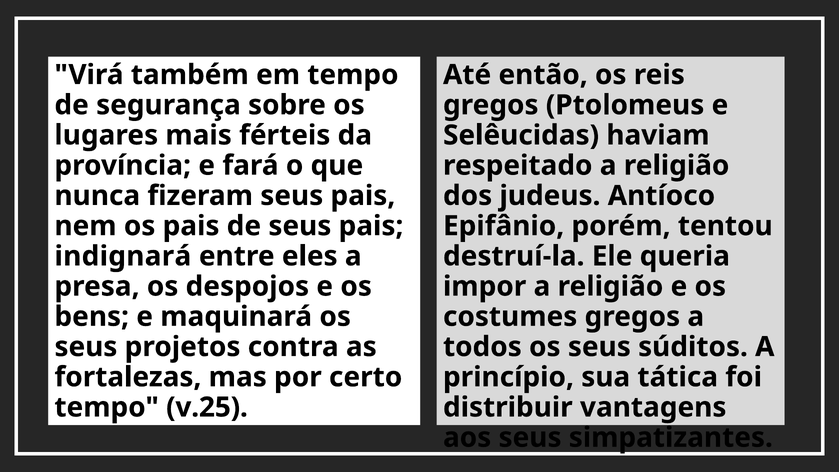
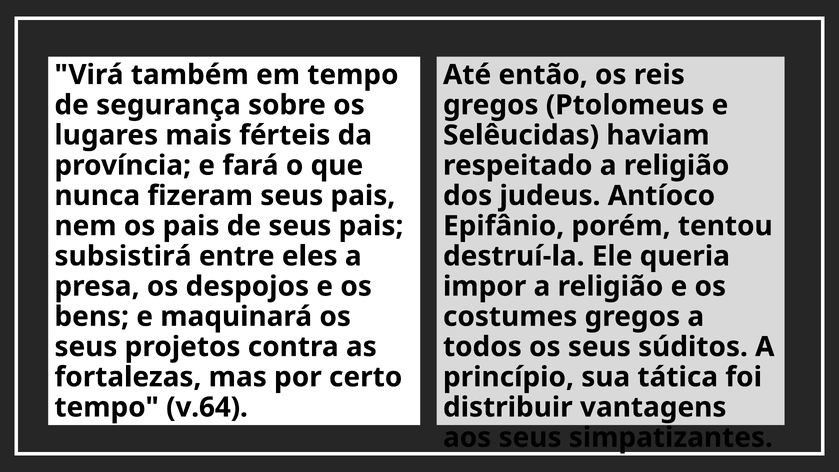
indignará: indignará -> subsistirá
v.25: v.25 -> v.64
